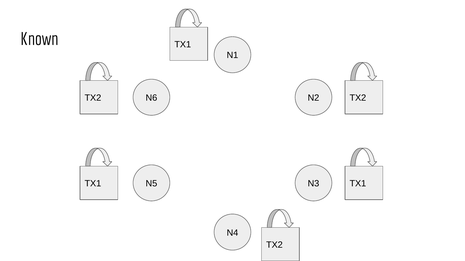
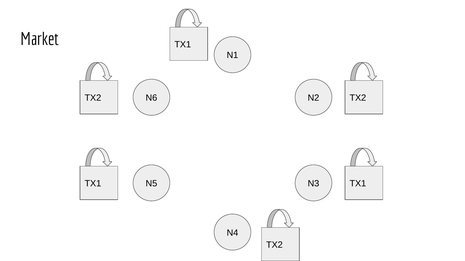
Known: Known -> Market
